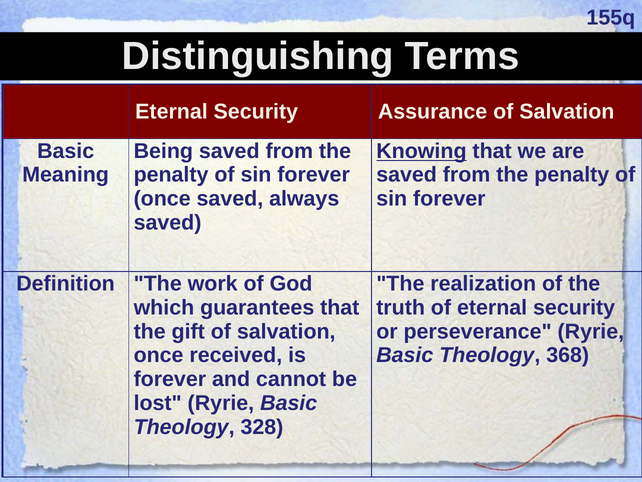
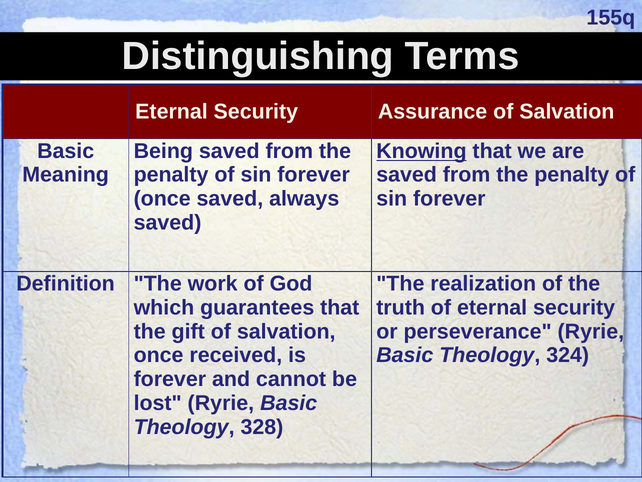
368: 368 -> 324
